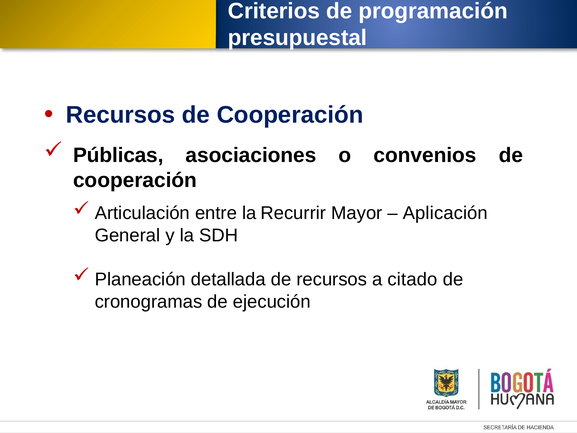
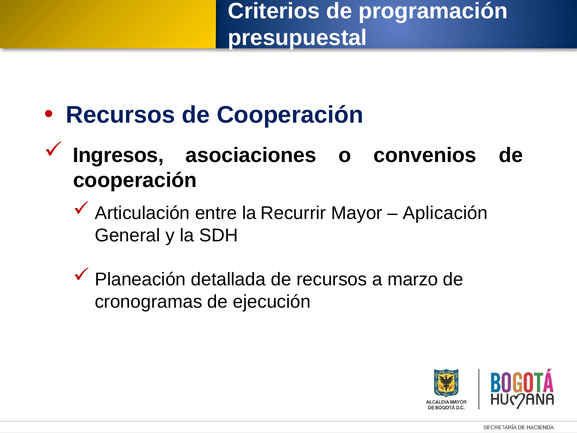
Públicas: Públicas -> Ingresos
citado: citado -> marzo
